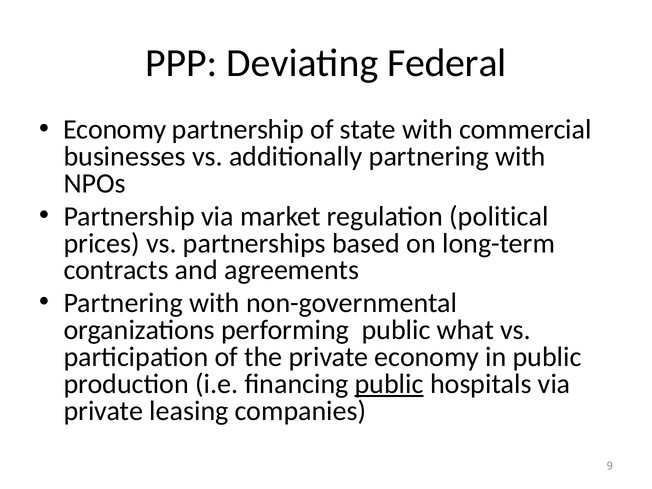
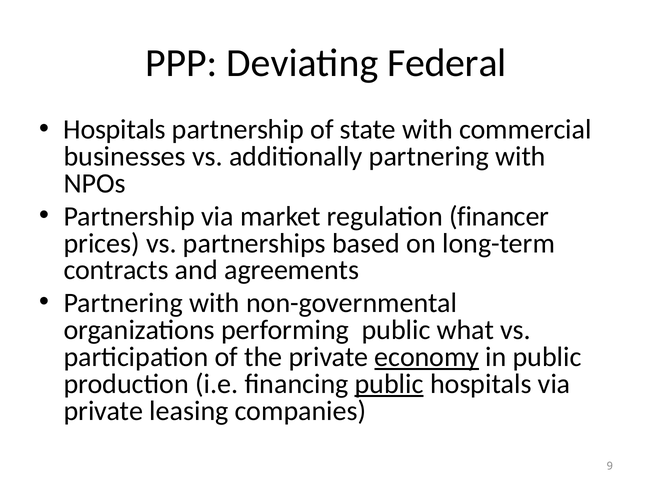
Economy at (115, 130): Economy -> Hospitals
political: political -> financer
economy at (427, 357) underline: none -> present
